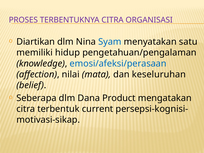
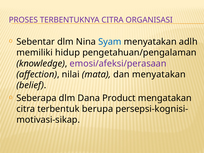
Diartikan: Diartikan -> Sebentar
satu: satu -> adlh
emosi/afeksi/perasaan colour: blue -> purple
dan keseluruhan: keseluruhan -> menyatakan
current: current -> berupa
